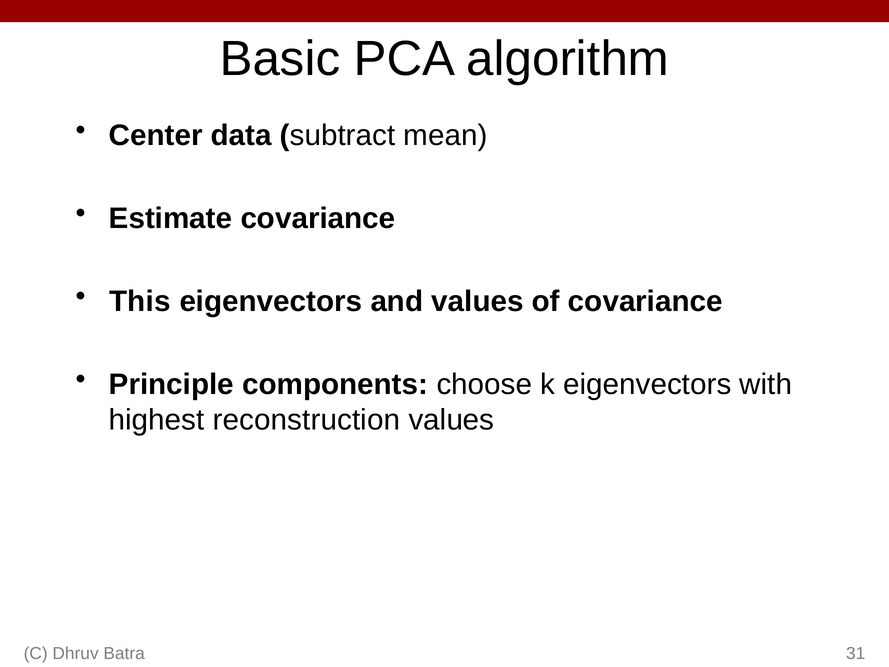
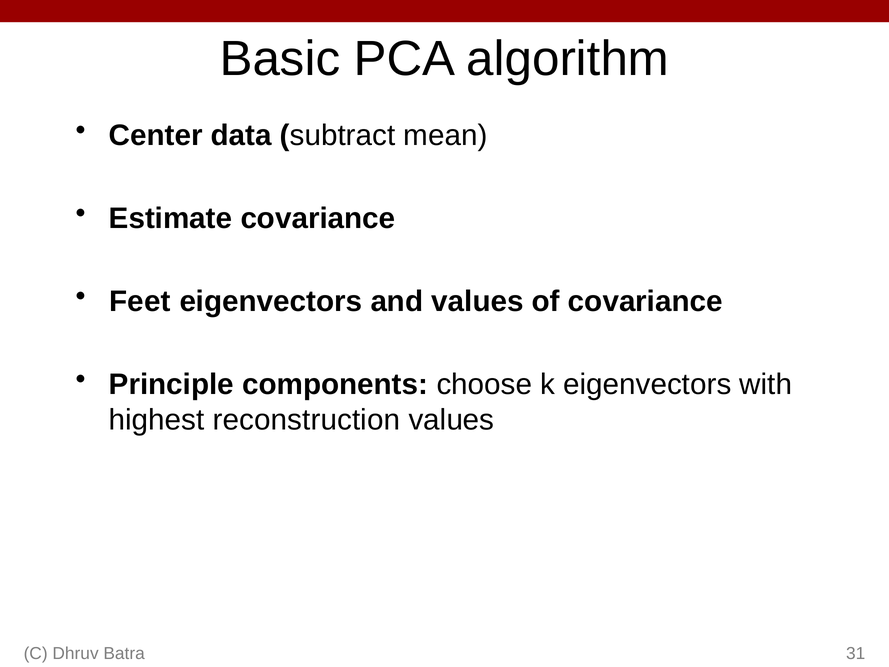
This: This -> Feet
